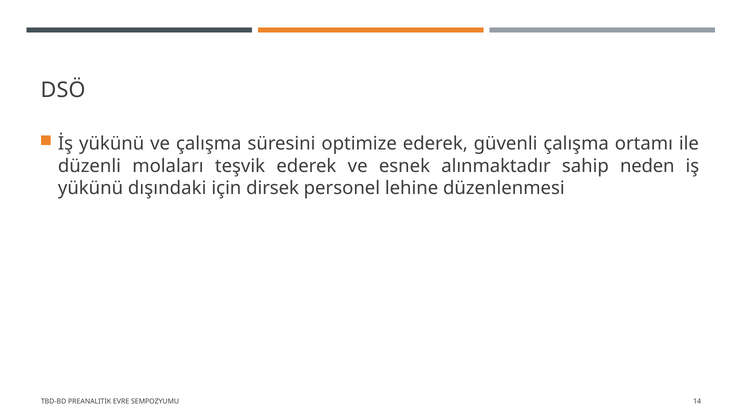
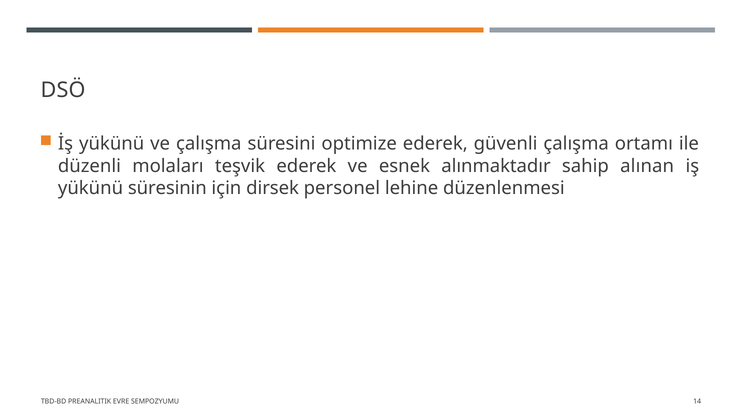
neden: neden -> alınan
dışındaki: dışındaki -> süresinin
